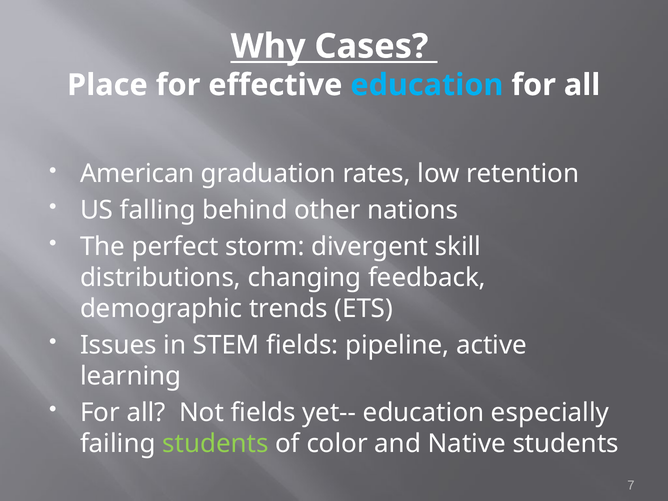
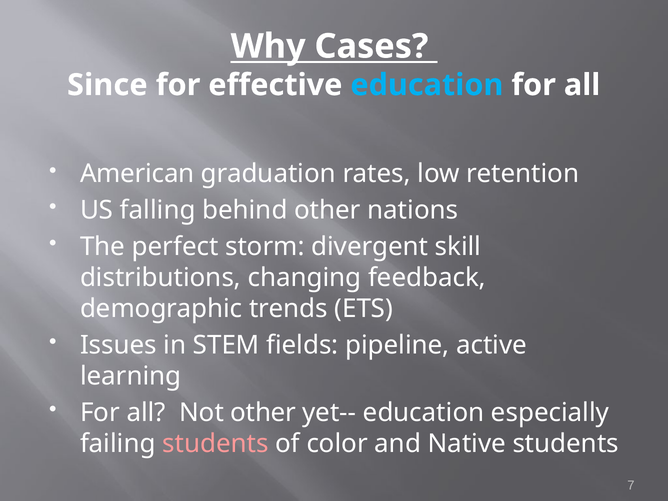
Place: Place -> Since
Not fields: fields -> other
students at (215, 444) colour: light green -> pink
